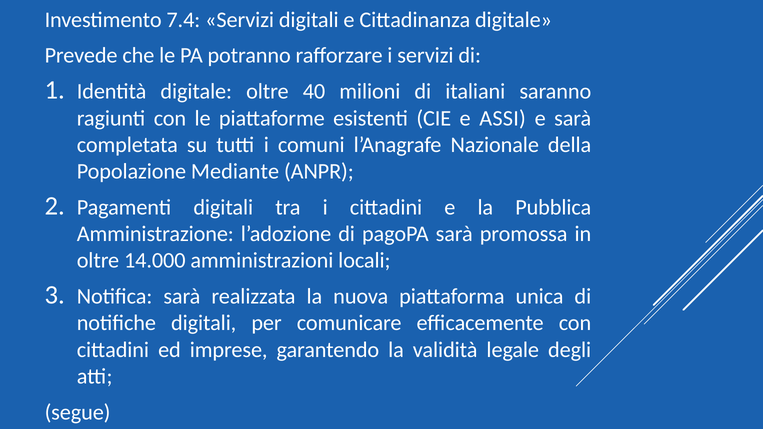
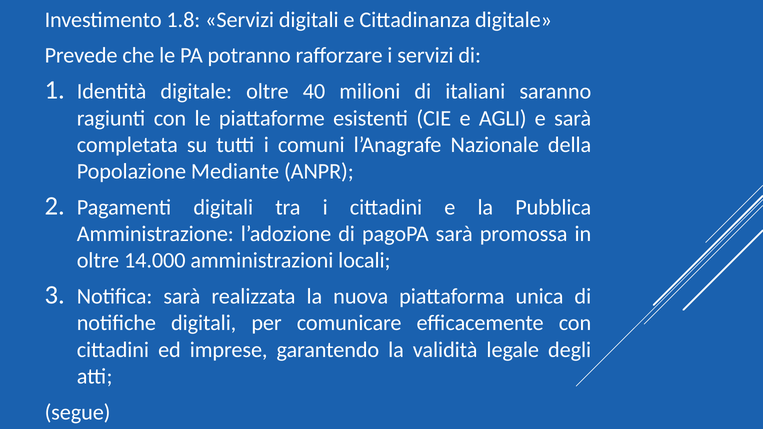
7.4: 7.4 -> 1.8
ASSI: ASSI -> AGLI
